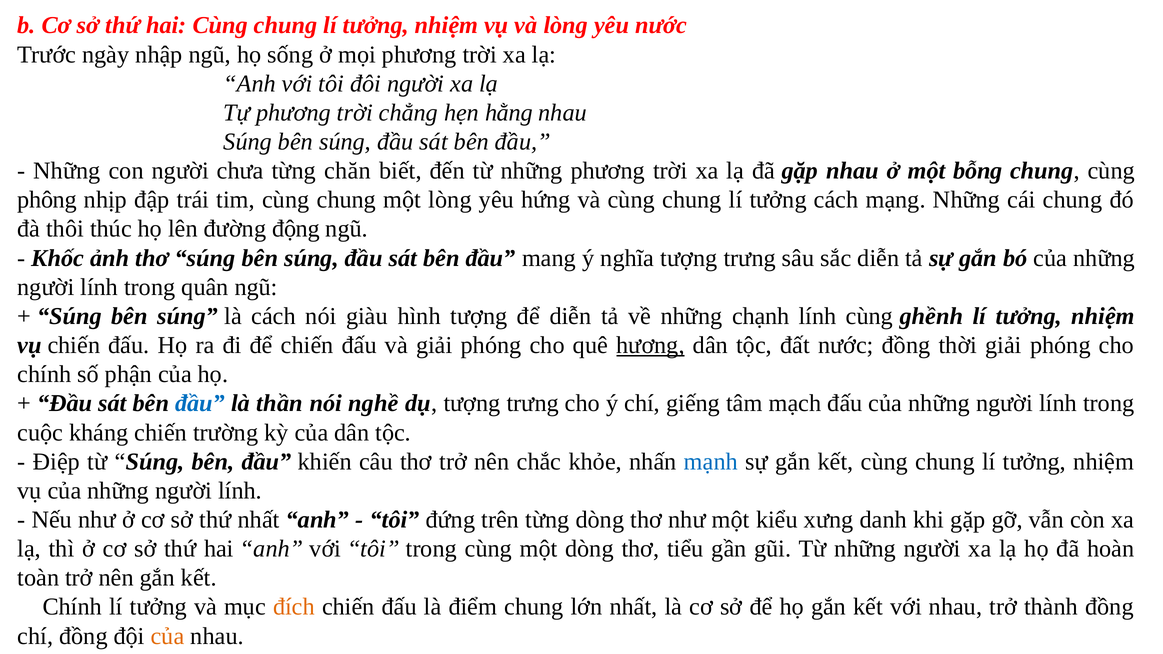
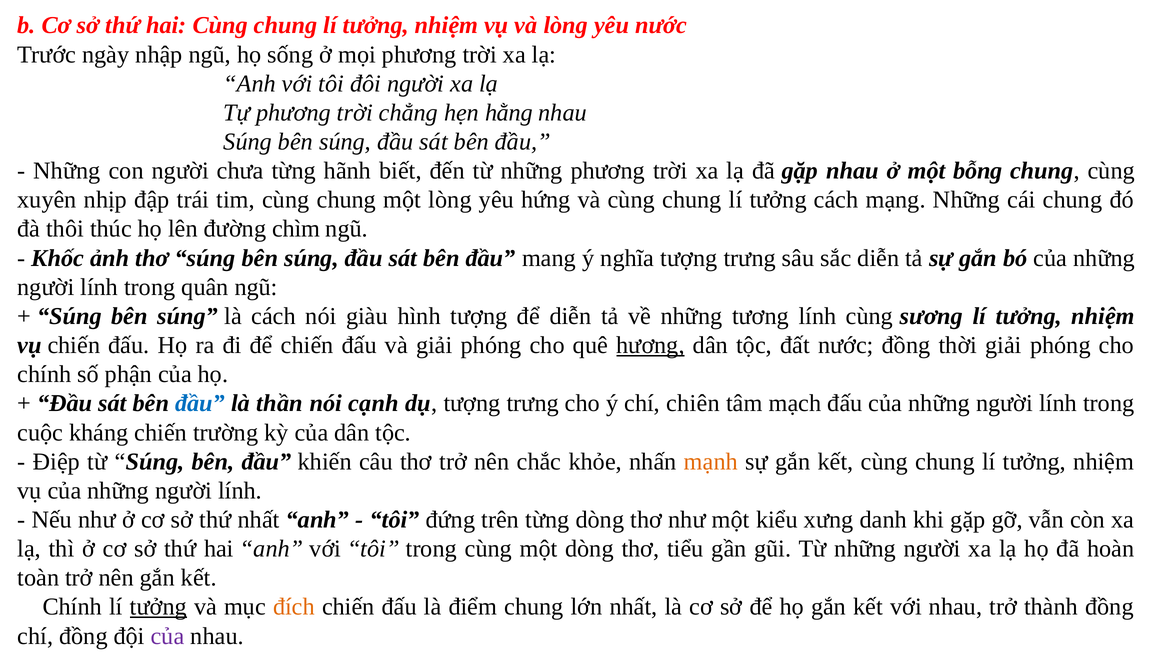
chăn: chăn -> hãnh
phông: phông -> xuyên
động: động -> chìm
chạnh: chạnh -> tương
ghềnh: ghềnh -> sương
nghề: nghề -> cạnh
giếng: giếng -> chiên
mạnh colour: blue -> orange
tưởng at (158, 607) underline: none -> present
của at (168, 636) colour: orange -> purple
